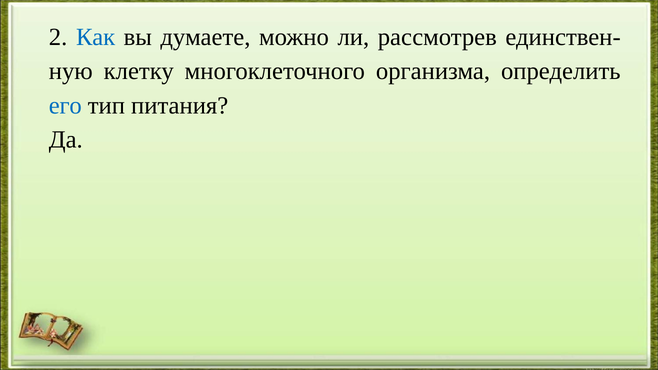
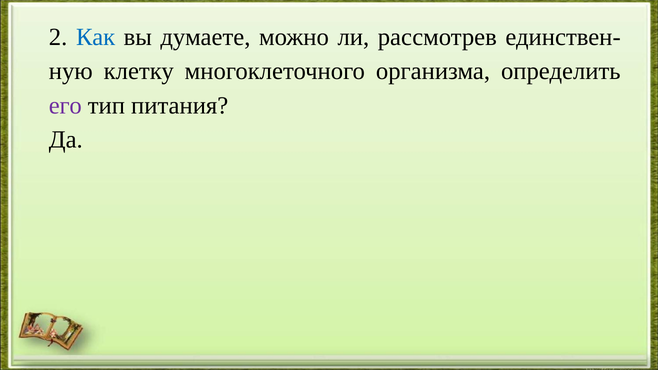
его colour: blue -> purple
